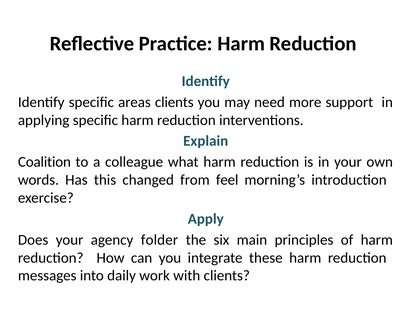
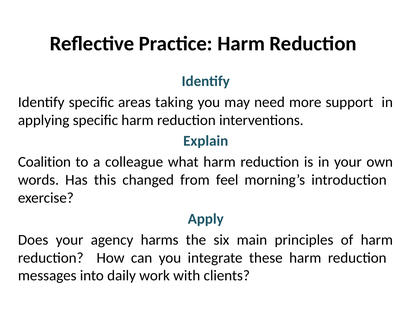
areas clients: clients -> taking
folder: folder -> harms
